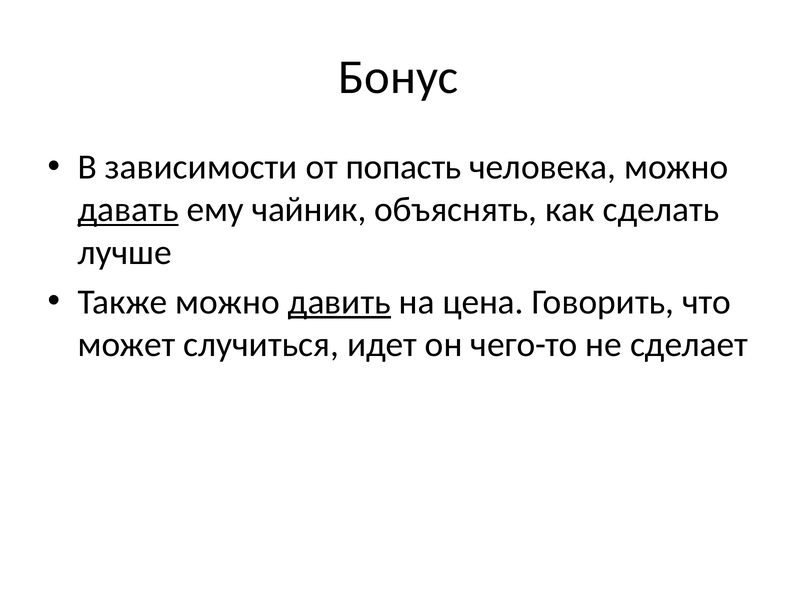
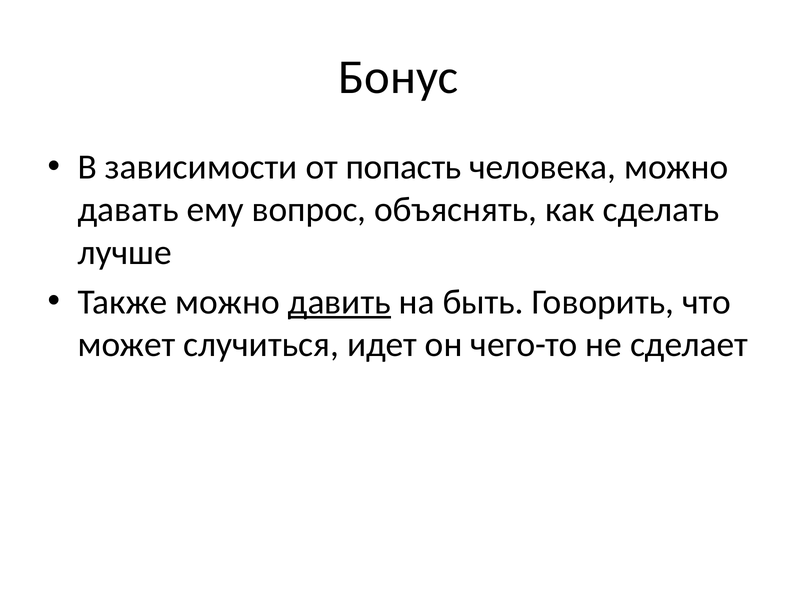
давать underline: present -> none
чайник: чайник -> вопрос
цена: цена -> быть
